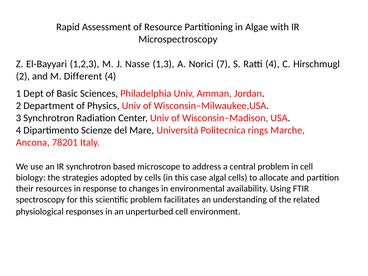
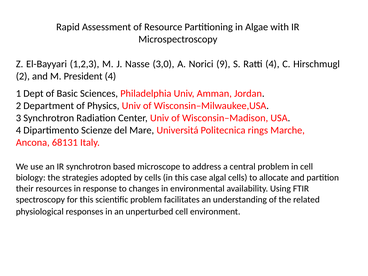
1,3: 1,3 -> 3,0
7: 7 -> 9
Different: Different -> President
78201: 78201 -> 68131
